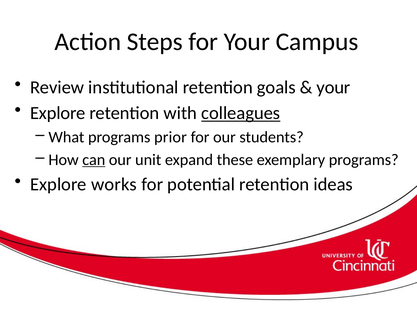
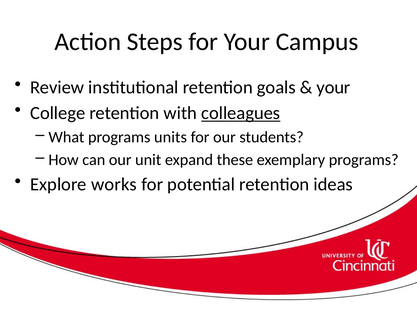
Explore at (58, 113): Explore -> College
prior: prior -> units
can underline: present -> none
